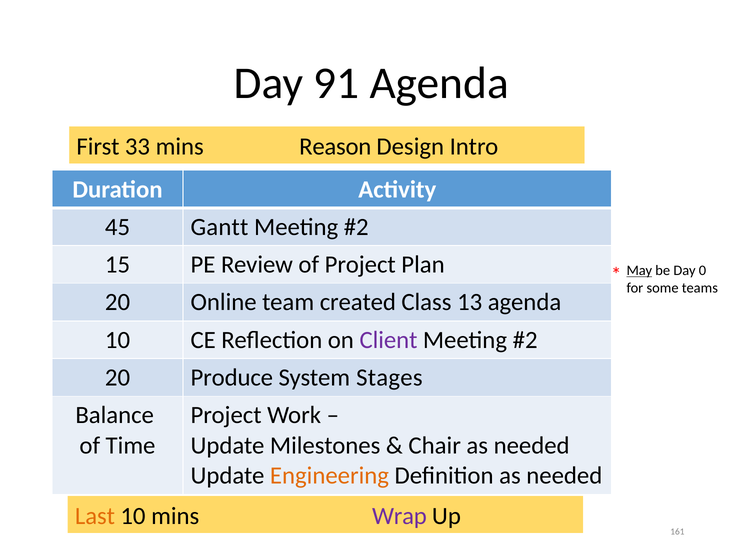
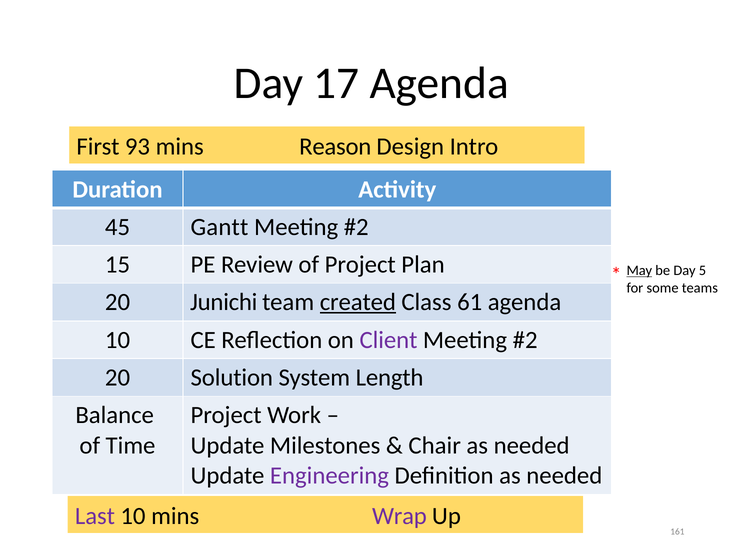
91: 91 -> 17
33: 33 -> 93
0: 0 -> 5
Online: Online -> Junichi
created underline: none -> present
13: 13 -> 61
Produce: Produce -> Solution
Stages: Stages -> Length
Engineering colour: orange -> purple
Last colour: orange -> purple
